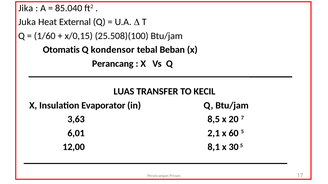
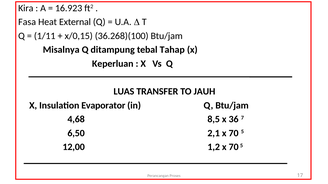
Jika: Jika -> Kira
85.040: 85.040 -> 16.923
Juka: Juka -> Fasa
1/60: 1/60 -> 1/11
25.508)(100: 25.508)(100 -> 36.268)(100
Otomatis: Otomatis -> Misalnya
kondensor: kondensor -> ditampung
Beban: Beban -> Tahap
Perancang: Perancang -> Keperluan
KECIL: KECIL -> JAUH
3,63: 3,63 -> 4,68
20: 20 -> 36
6,01: 6,01 -> 6,50
2,1 x 60: 60 -> 70
8,1: 8,1 -> 1,2
30 at (234, 147): 30 -> 70
